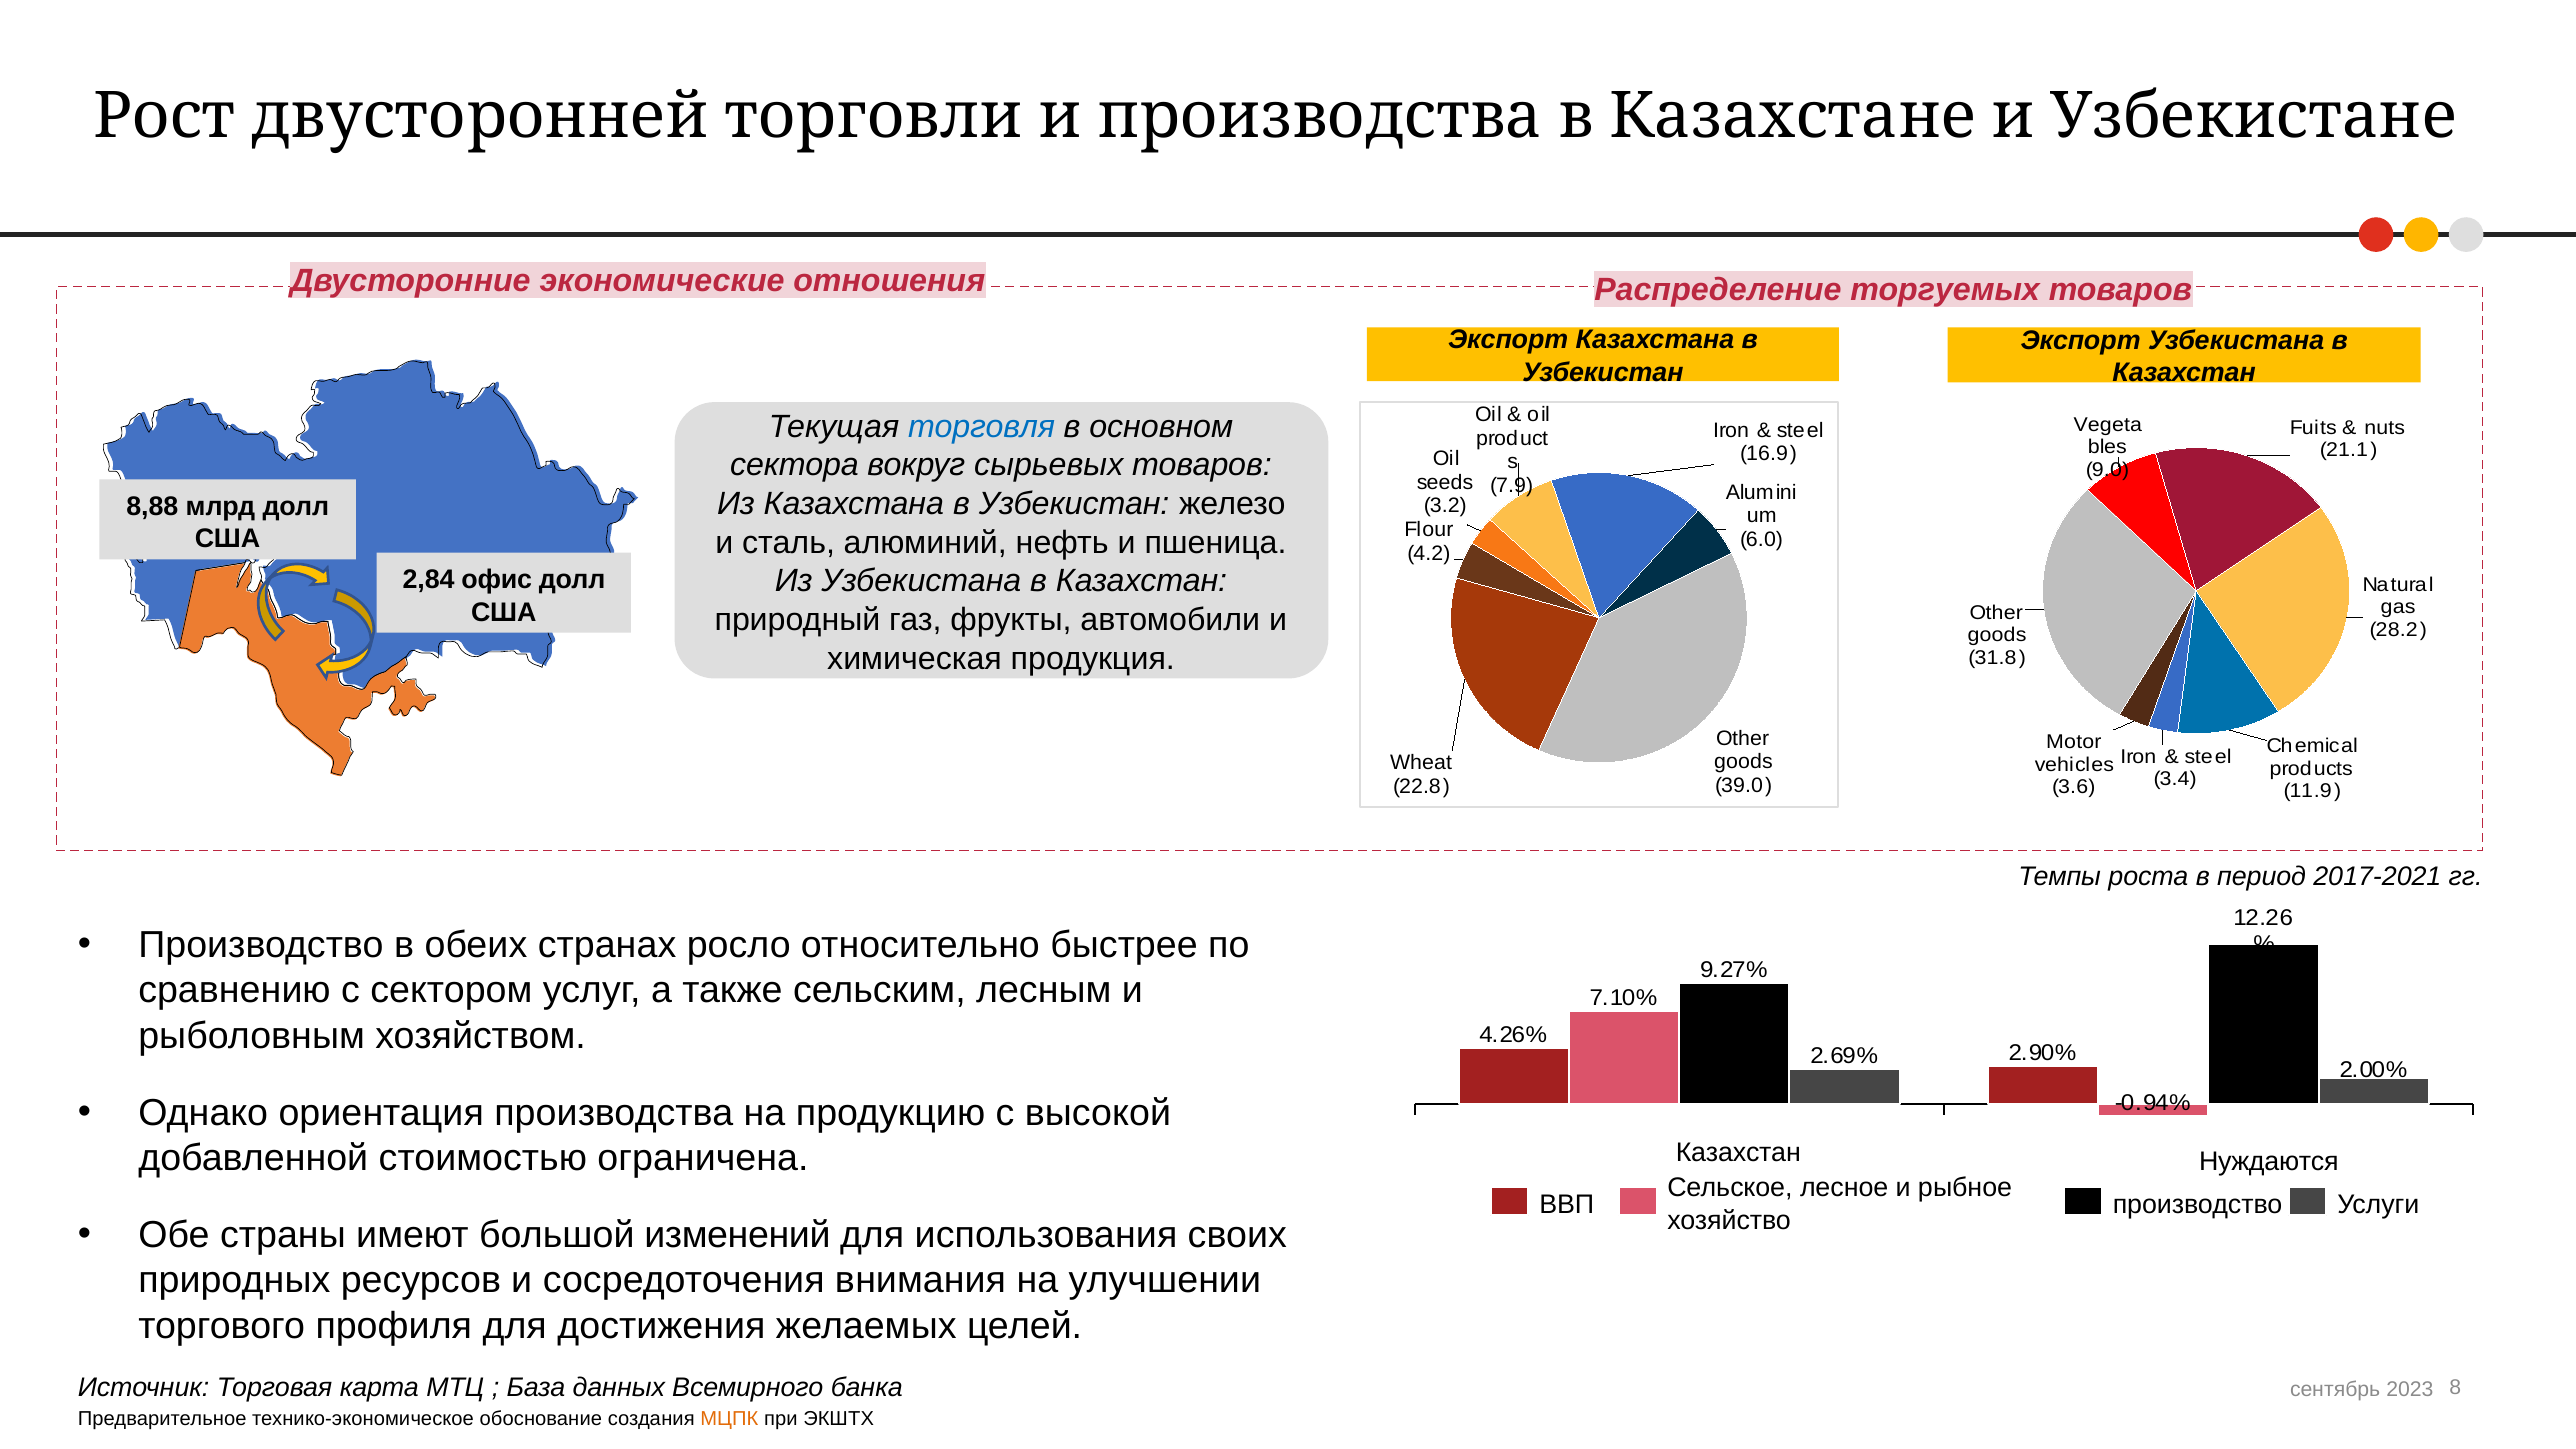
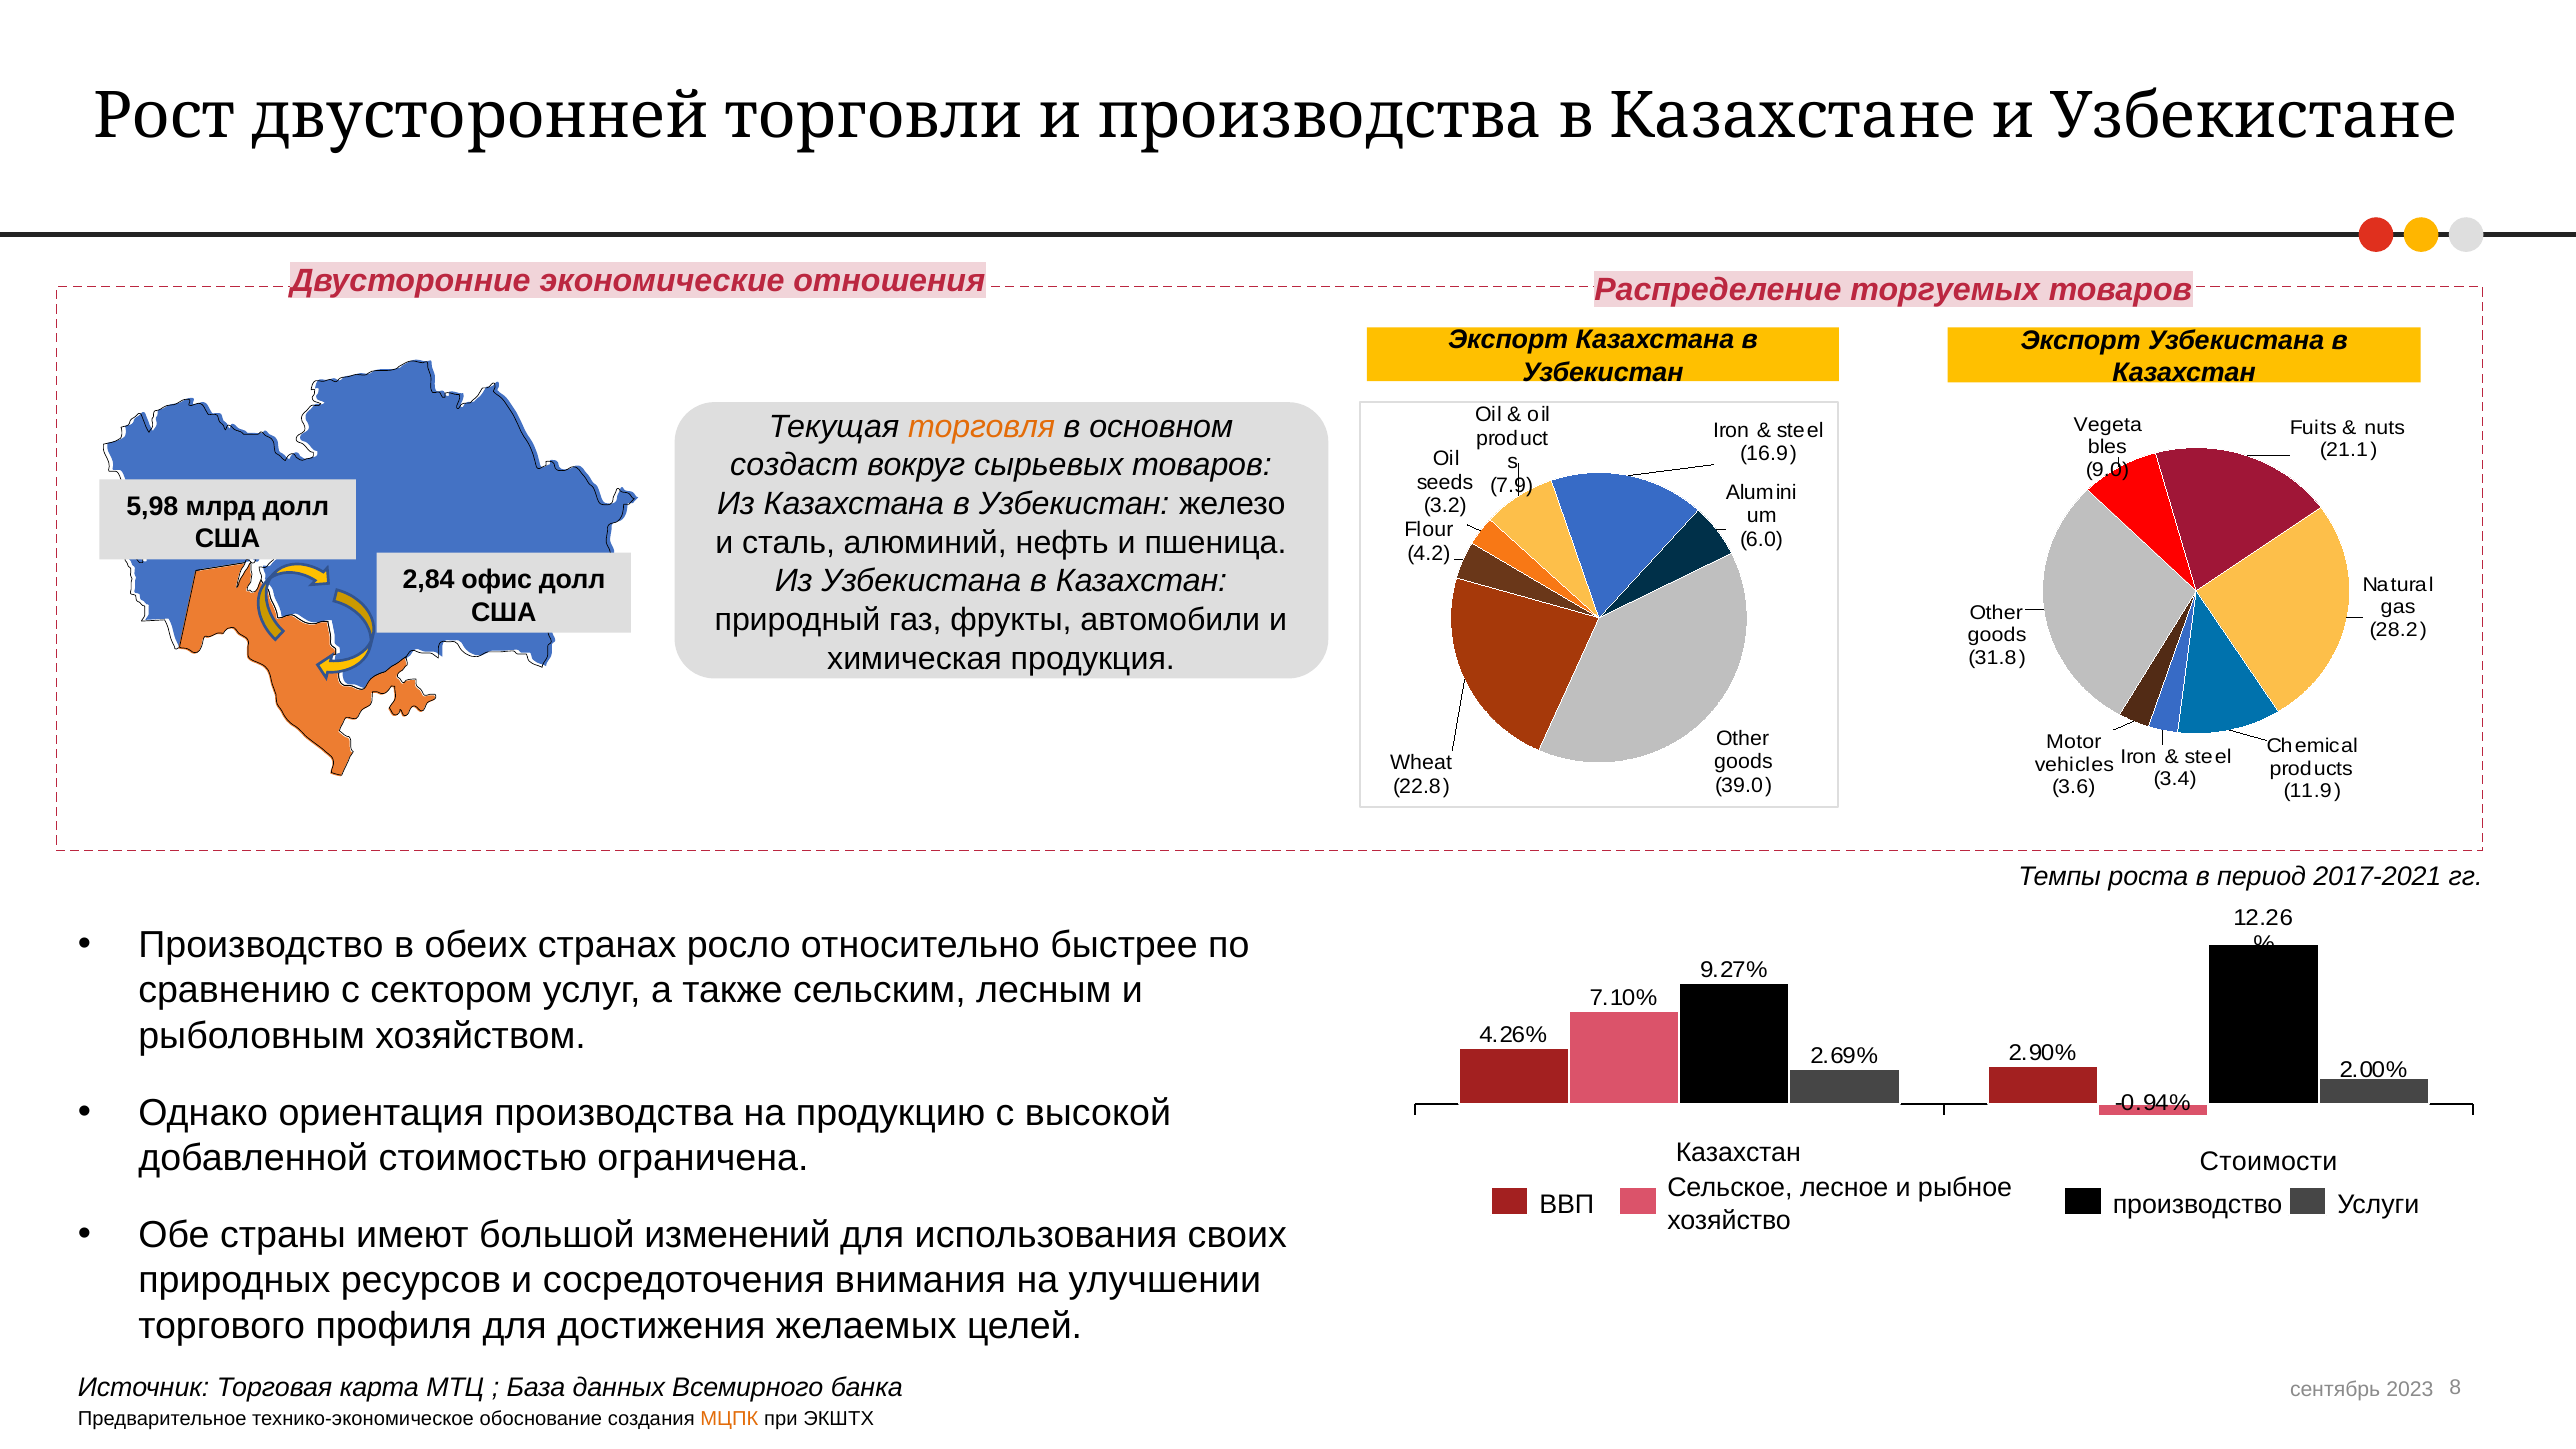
торговля colour: blue -> orange
сектора: сектора -> создаст
8,88: 8,88 -> 5,98
Нуждаются: Нуждаются -> Стоимости
